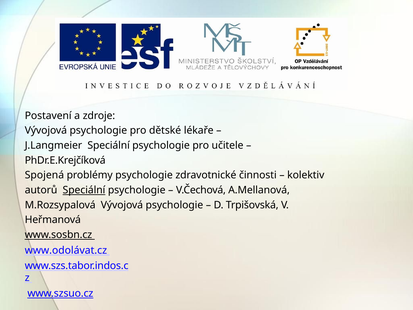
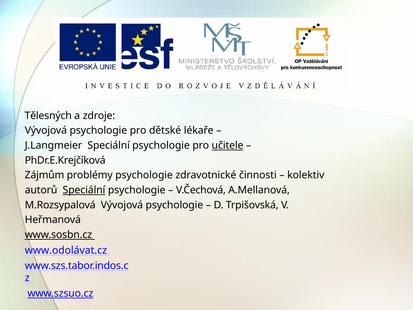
Postavení: Postavení -> Tělesných
učitele underline: none -> present
Spojená: Spojená -> Zájmům
